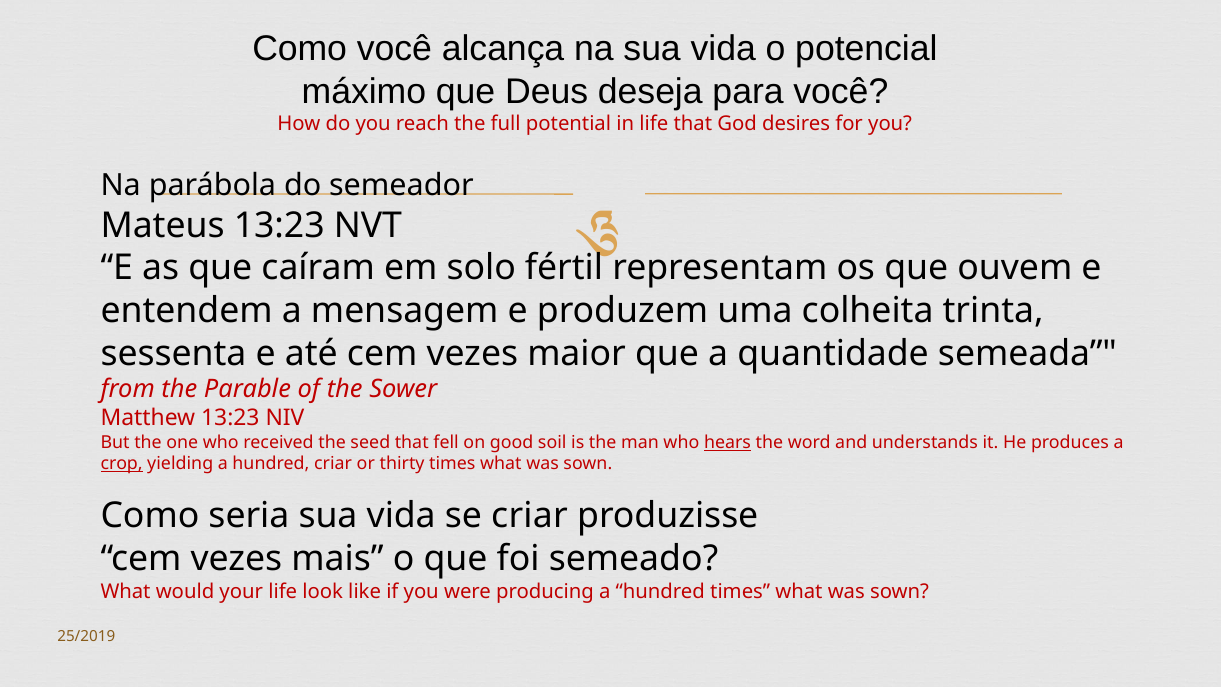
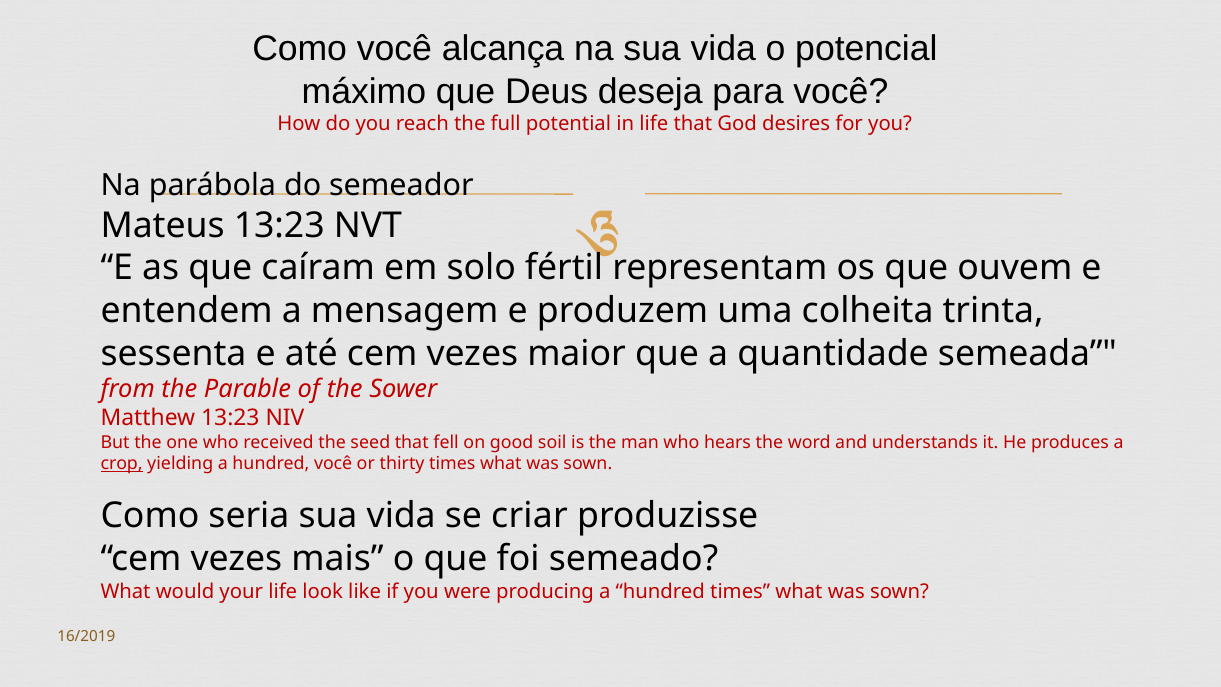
hears underline: present -> none
hundred criar: criar -> você
25/2019: 25/2019 -> 16/2019
